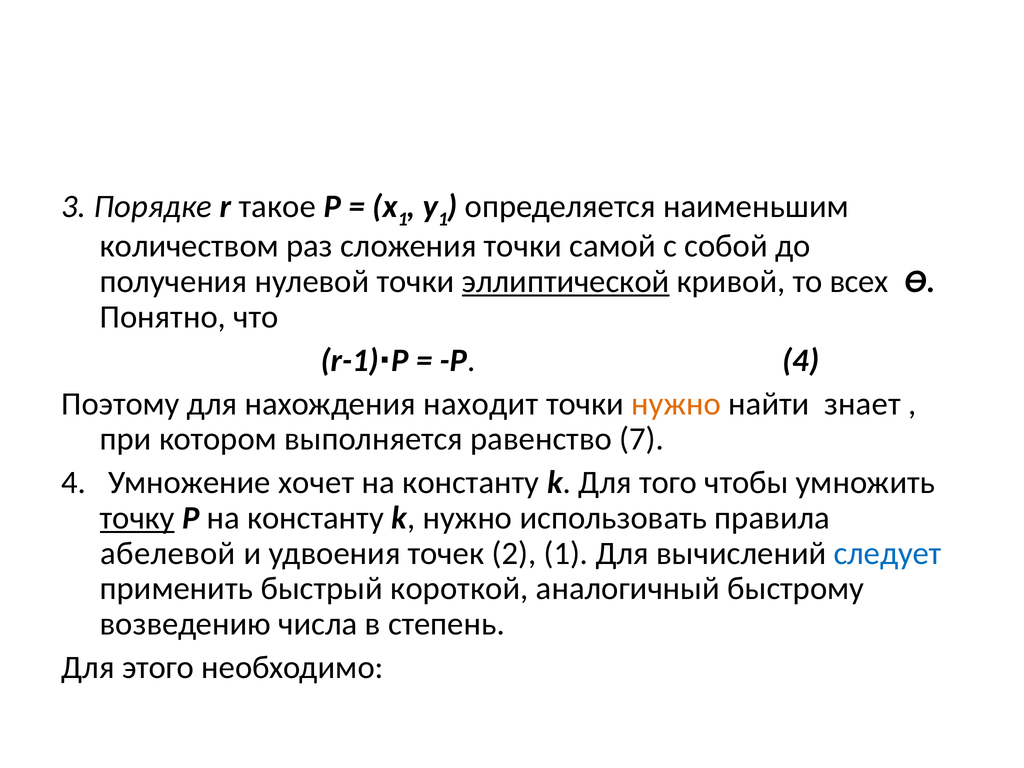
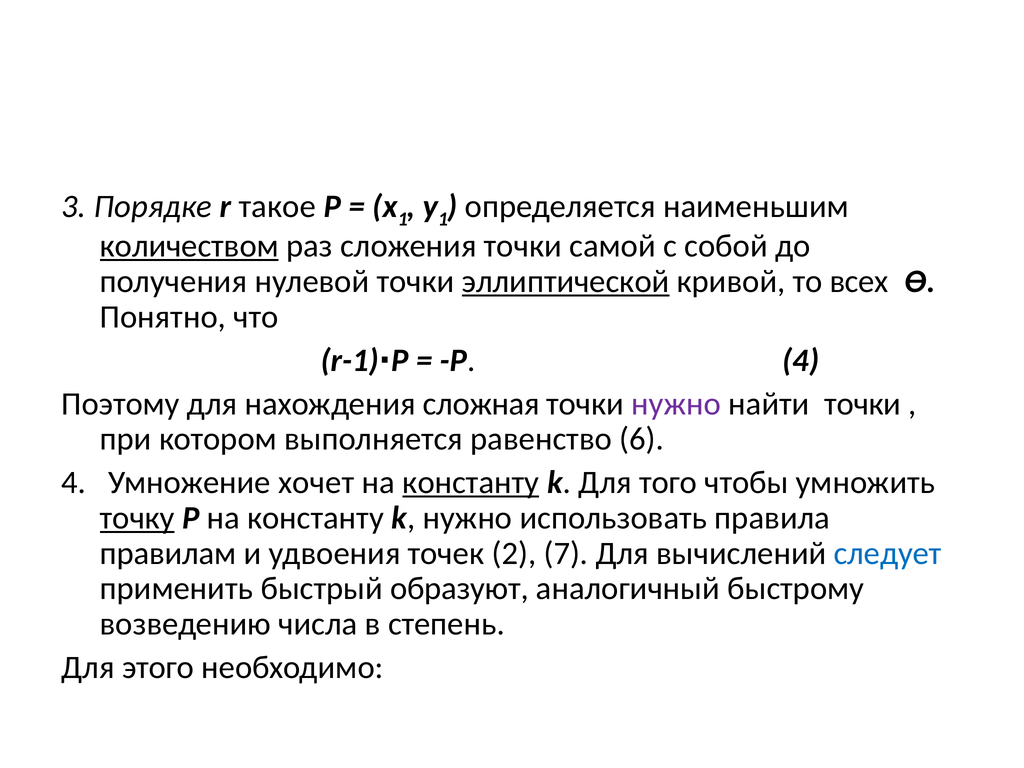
количеством underline: none -> present
находит: находит -> сложная
нужно at (676, 404) colour: orange -> purple
найти знает: знает -> точки
7: 7 -> 6
константу at (471, 483) underline: none -> present
абелевой: абелевой -> правилам
2 1: 1 -> 7
короткой: короткой -> образуют
